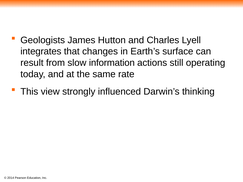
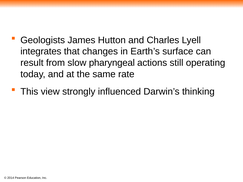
information: information -> pharyngeal
